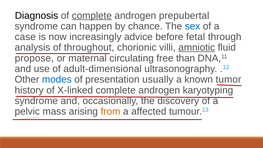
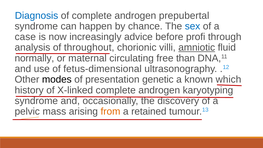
Diagnosis colour: black -> blue
complete at (92, 16) underline: present -> none
fetal: fetal -> profi
propose: propose -> normally
adult-dimensional: adult-dimensional -> fetus-dimensional
modes colour: blue -> black
usually: usually -> genetic
tumor: tumor -> which
affected: affected -> retained
